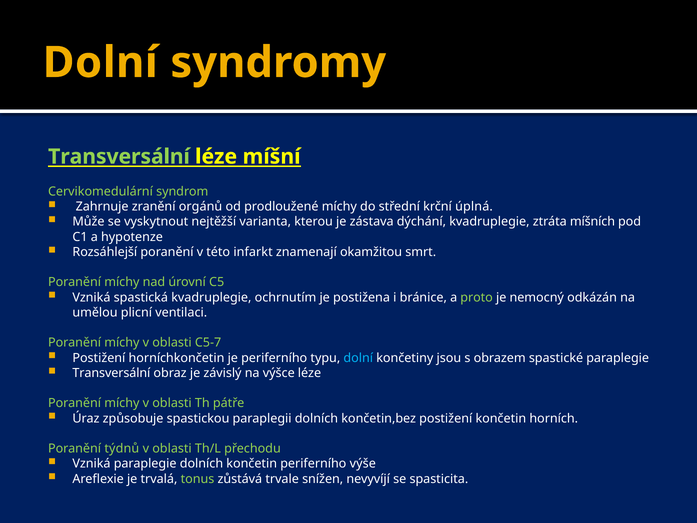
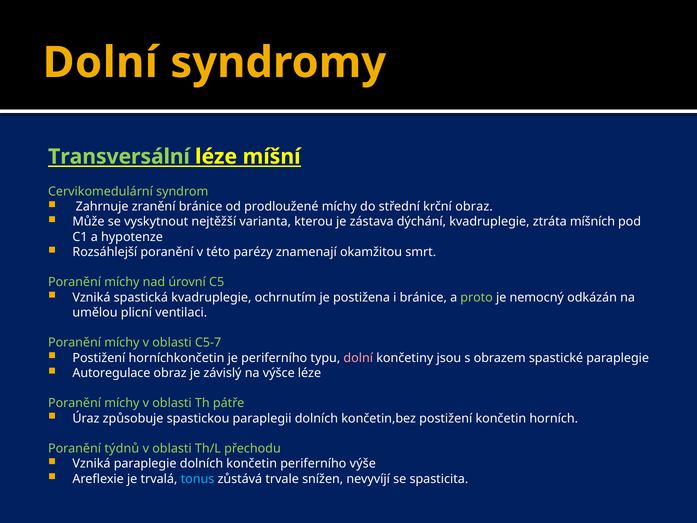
zranění orgánů: orgánů -> bránice
krční úplná: úplná -> obraz
infarkt: infarkt -> parézy
dolní at (358, 358) colour: light blue -> pink
Transversální at (111, 373): Transversální -> Autoregulace
tonus colour: light green -> light blue
